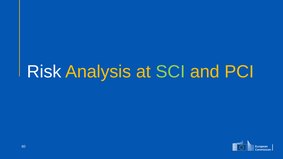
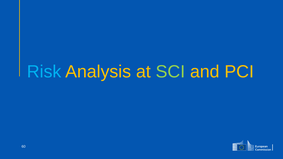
Risk colour: white -> light blue
